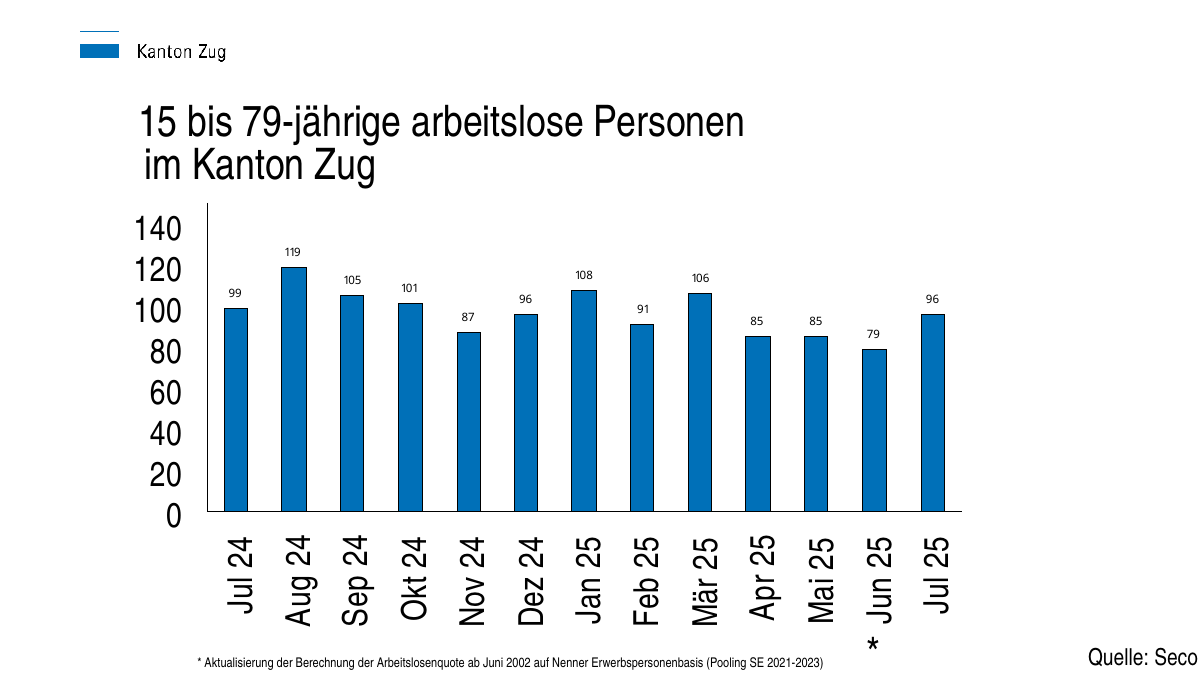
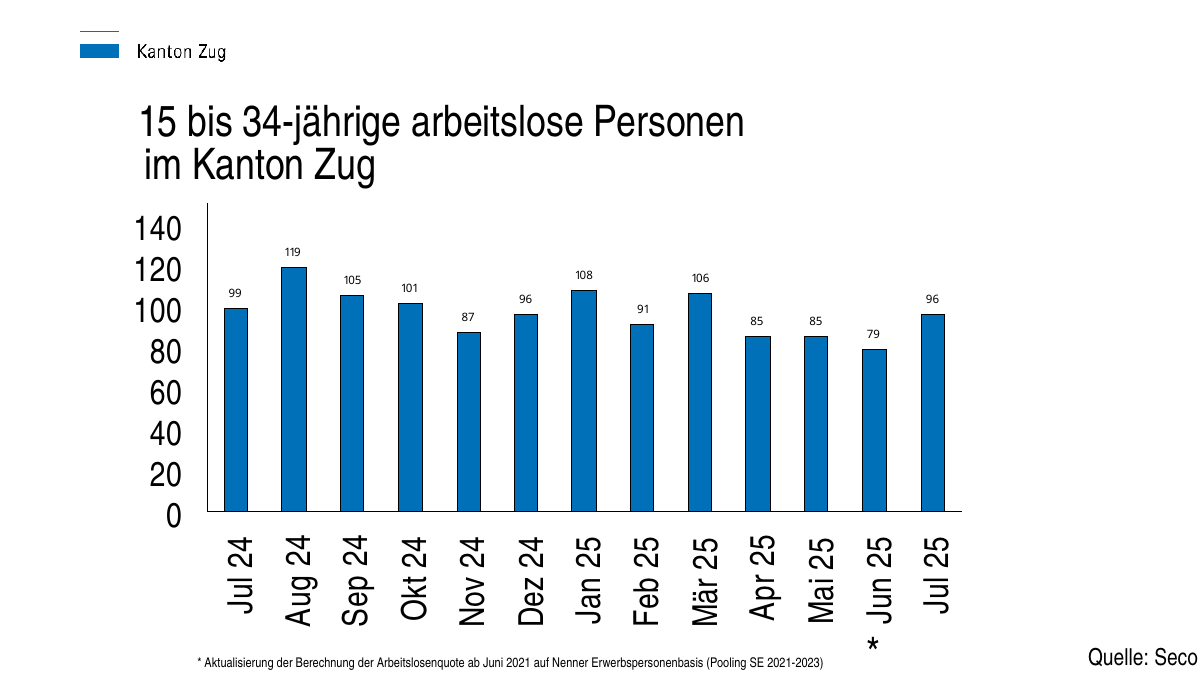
79-jährige: 79-jährige -> 34-jährige
2002: 2002 -> 2021
